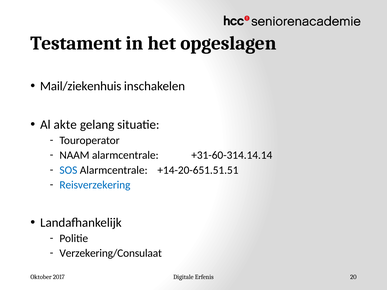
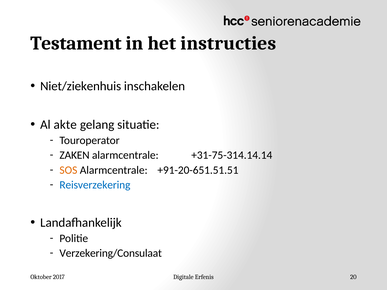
opgeslagen: opgeslagen -> instructies
Mail/ziekenhuis: Mail/ziekenhuis -> Niet/ziekenhuis
NAAM: NAAM -> ZAKEN
+31-60-314.14.14: +31-60-314.14.14 -> +31-75-314.14.14
SOS colour: blue -> orange
+14-20-651.51.51: +14-20-651.51.51 -> +91-20-651.51.51
